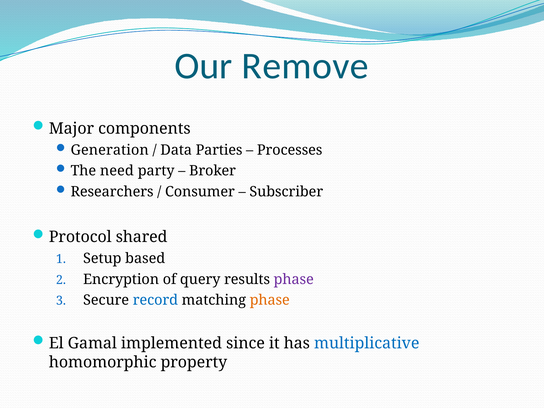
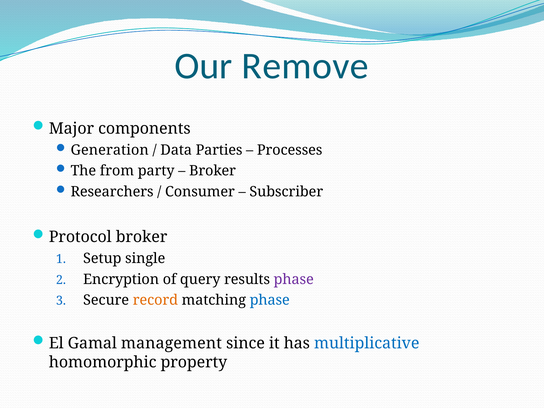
need: need -> from
Protocol shared: shared -> broker
based: based -> single
record colour: blue -> orange
phase at (270, 300) colour: orange -> blue
implemented: implemented -> management
